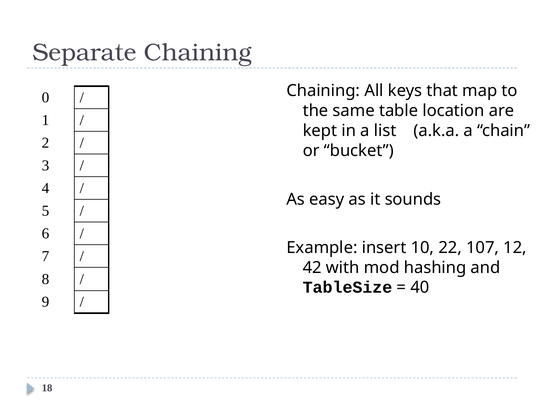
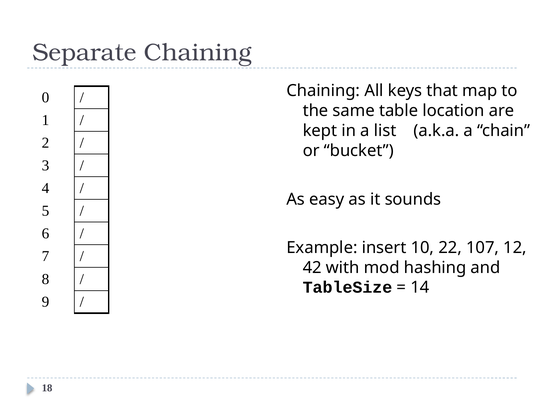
40: 40 -> 14
